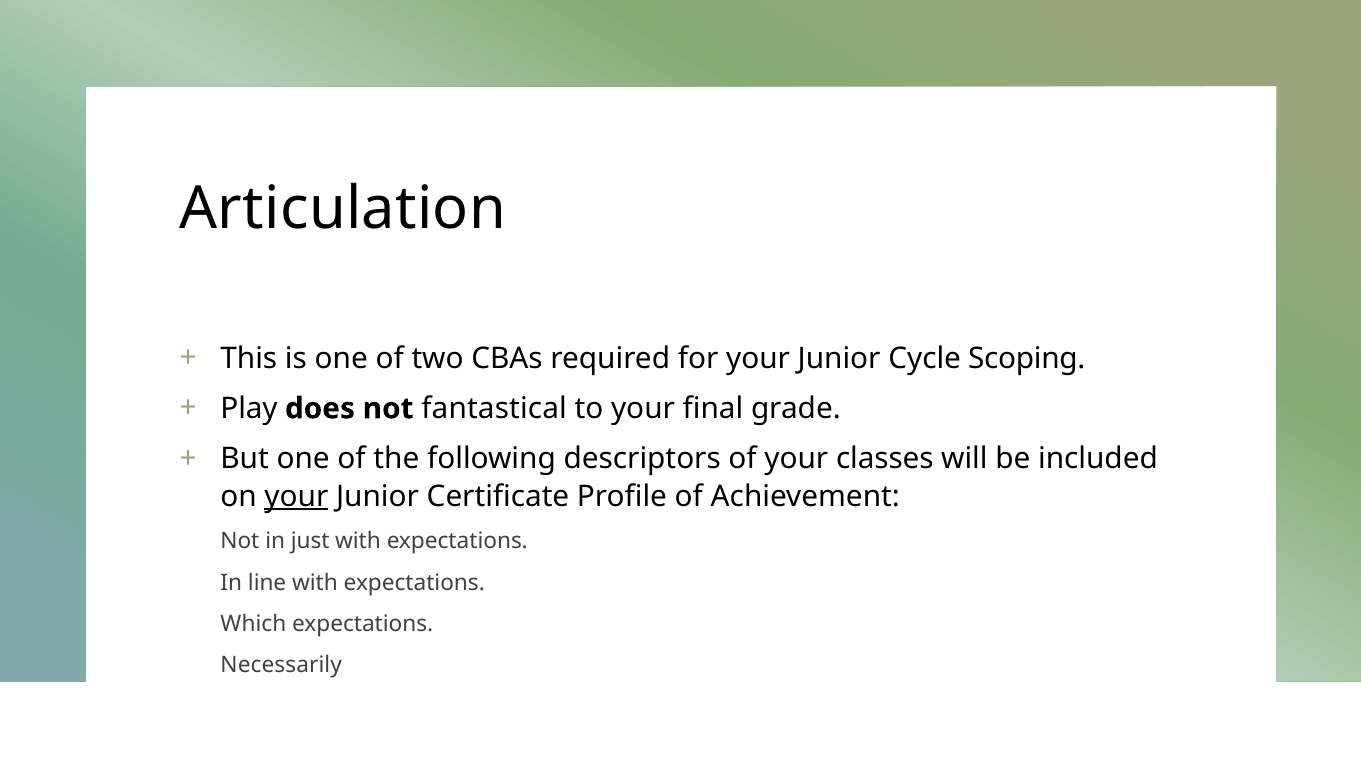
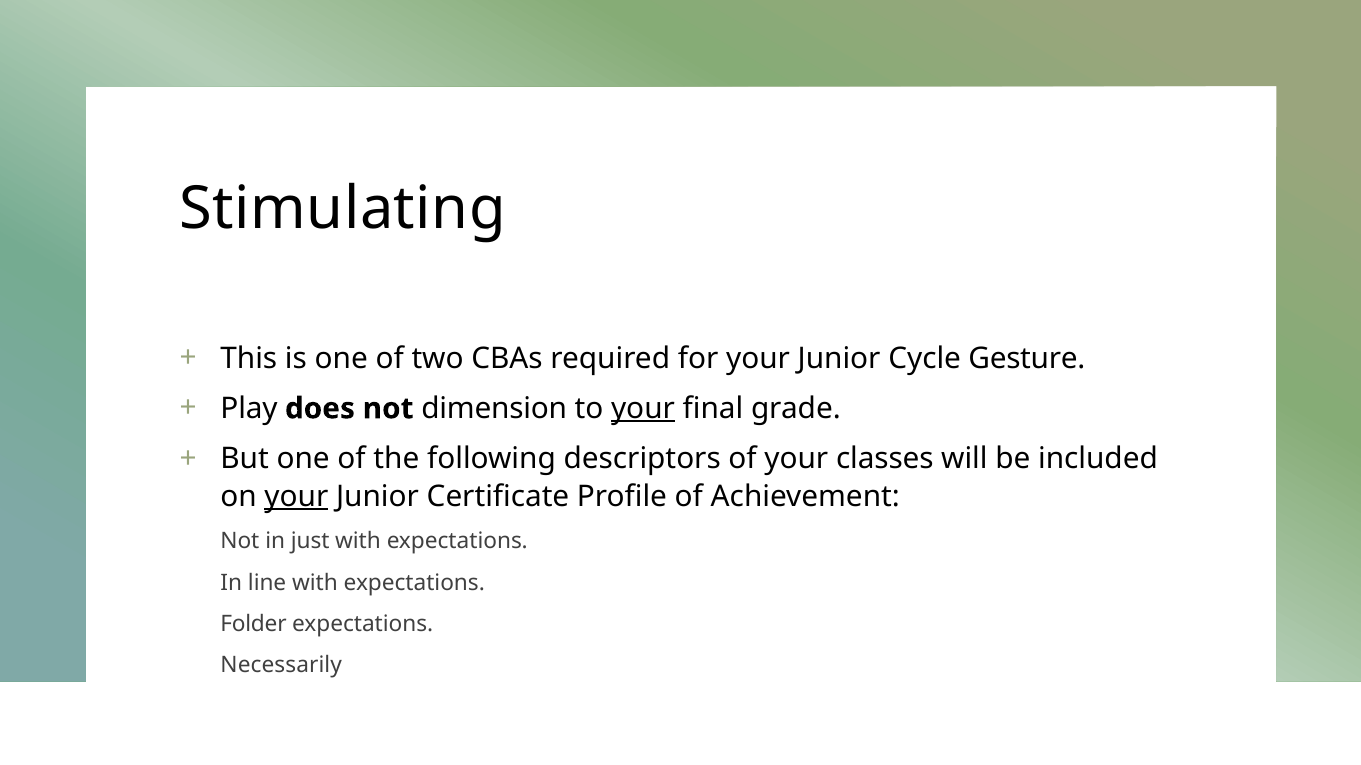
Articulation: Articulation -> Stimulating
Scoping: Scoping -> Gesture
fantastical: fantastical -> dimension
your at (643, 409) underline: none -> present
Which: Which -> Folder
